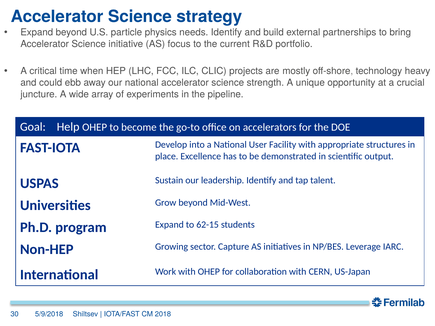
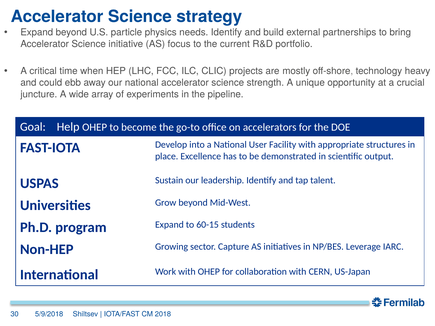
62-15: 62-15 -> 60-15
